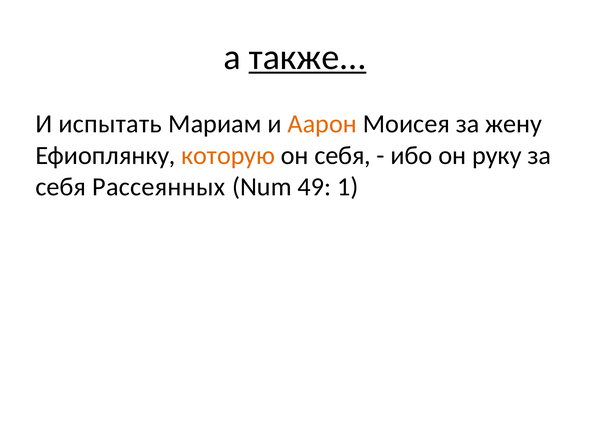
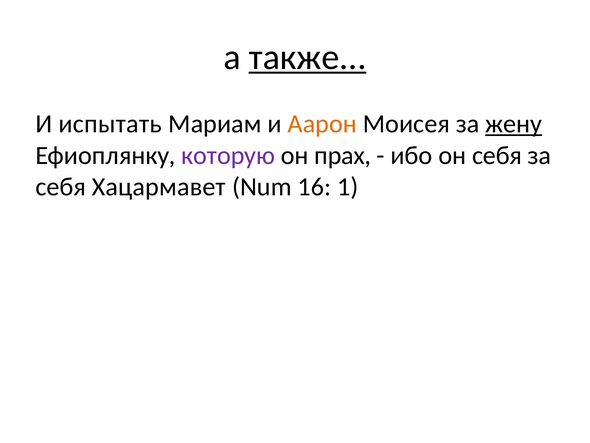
жену underline: none -> present
которую colour: orange -> purple
он себя: себя -> прах
он руку: руку -> себя
Рассеянных: Рассеянных -> Хацармавет
49: 49 -> 16
